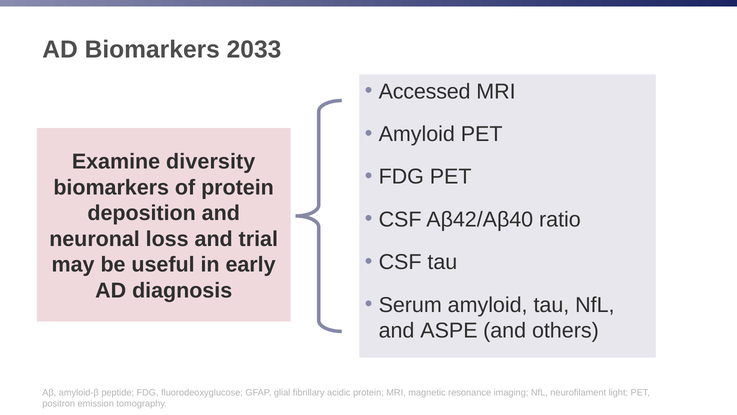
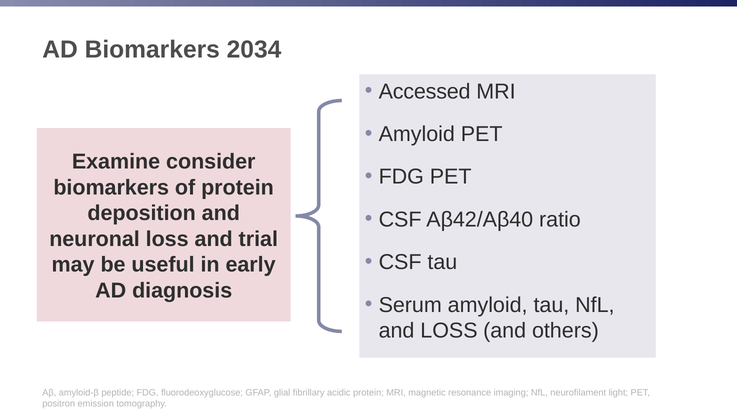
2033: 2033 -> 2034
diversity: diversity -> consider
and ASPE: ASPE -> LOSS
